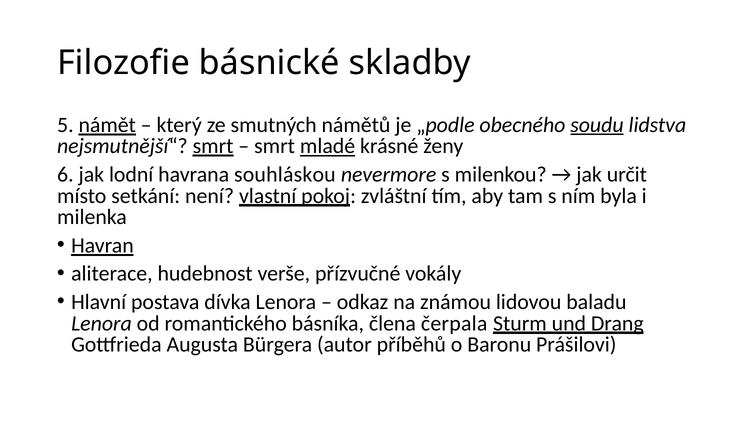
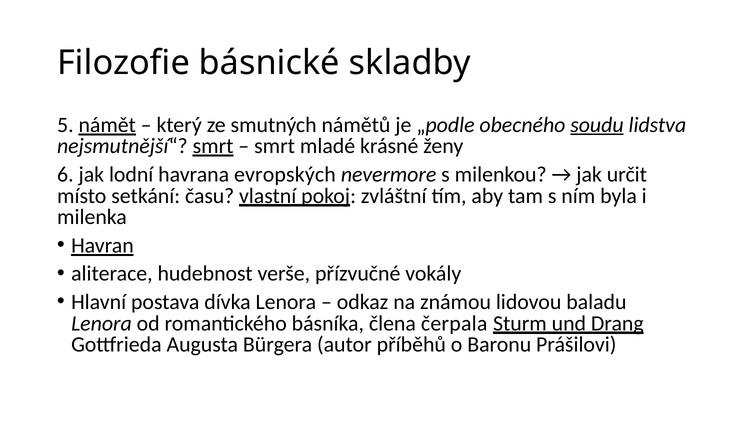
mladé underline: present -> none
souhláskou: souhláskou -> evropských
není: není -> času
